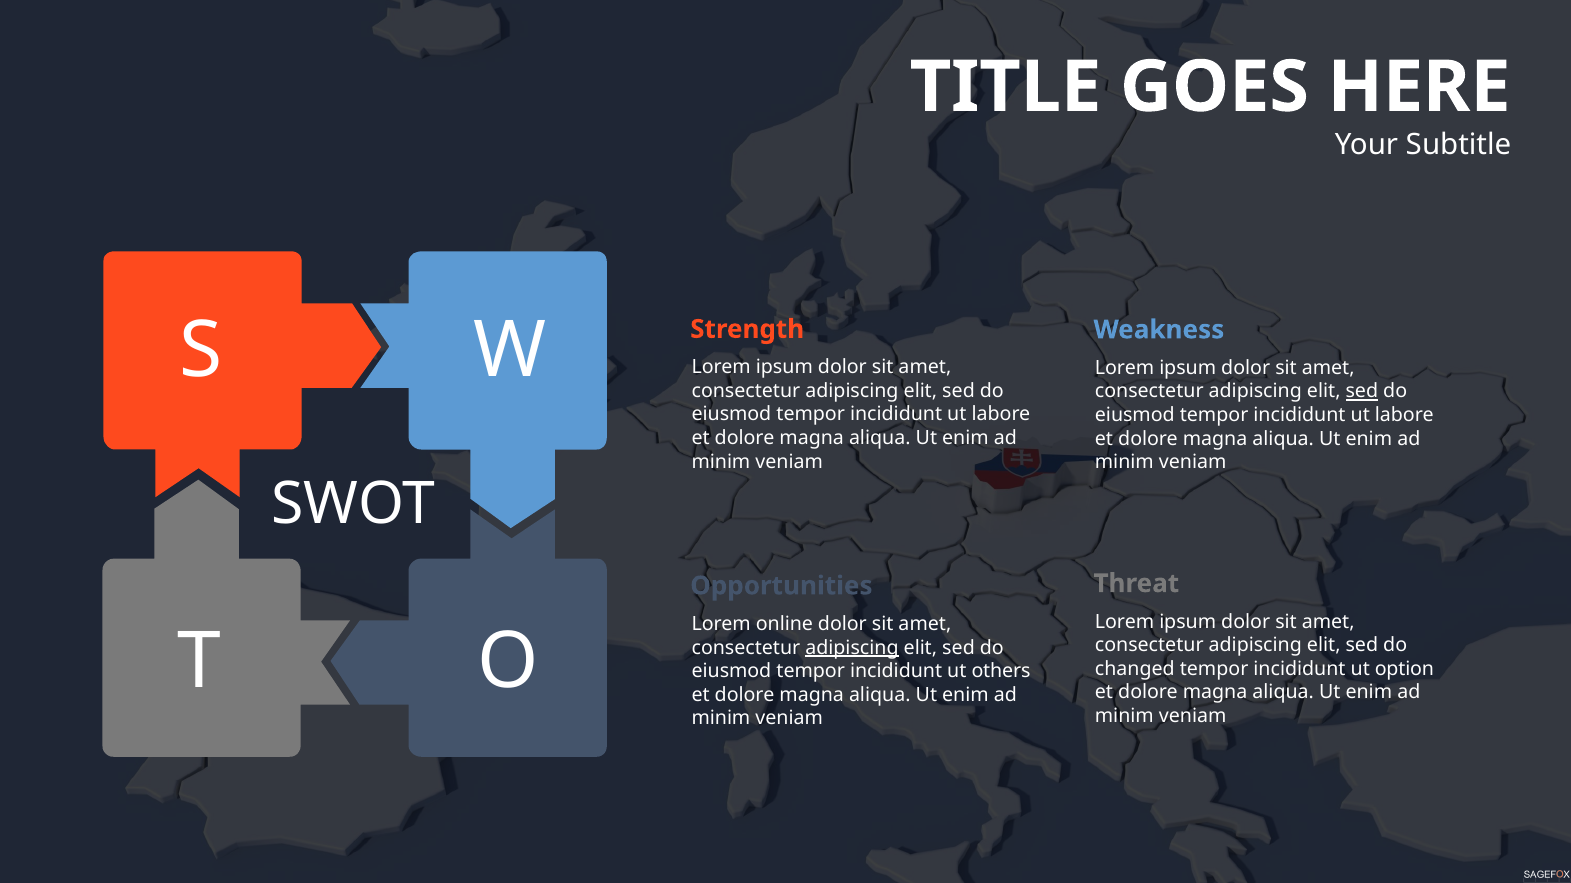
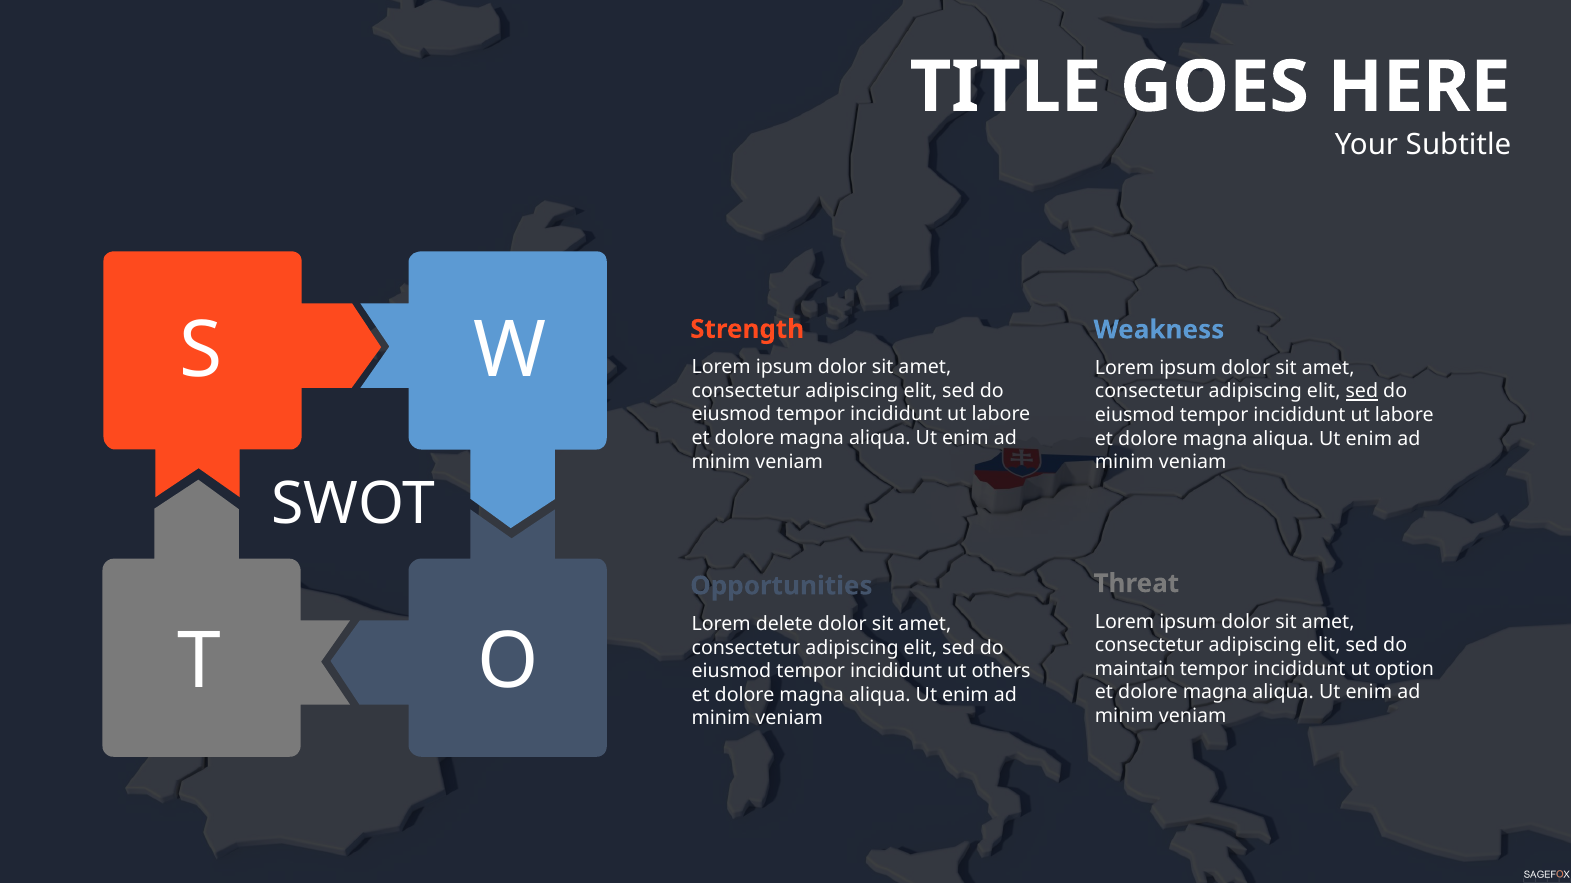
online: online -> delete
adipiscing at (852, 648) underline: present -> none
changed: changed -> maintain
